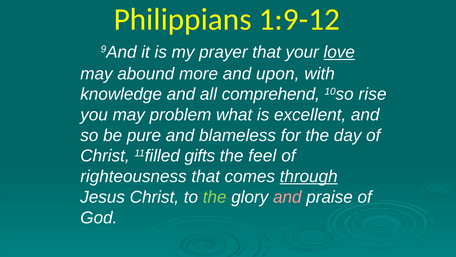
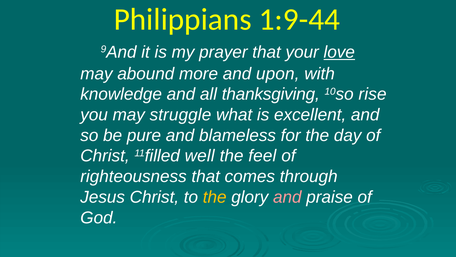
1:9-12: 1:9-12 -> 1:9-44
comprehend: comprehend -> thanksgiving
problem: problem -> struggle
gifts: gifts -> well
through underline: present -> none
the at (215, 197) colour: light green -> yellow
